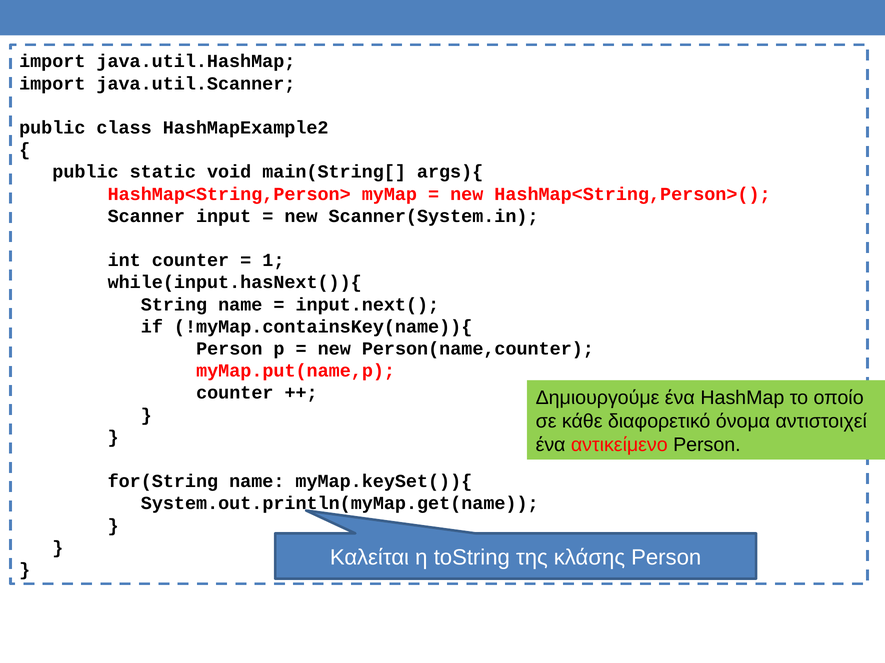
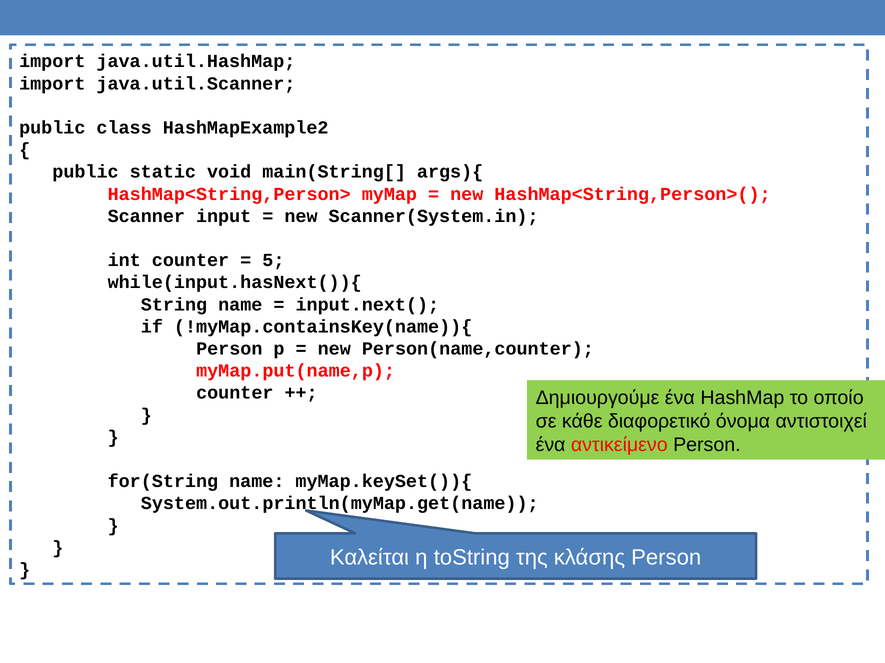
1: 1 -> 5
